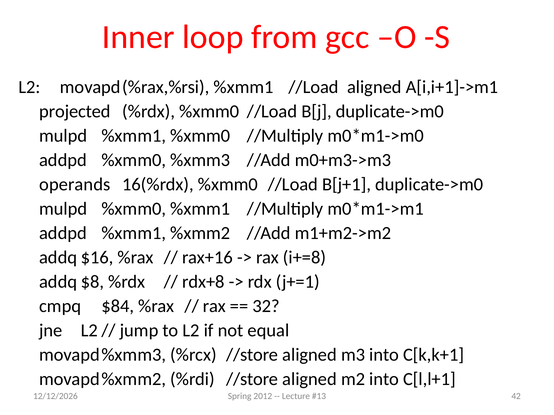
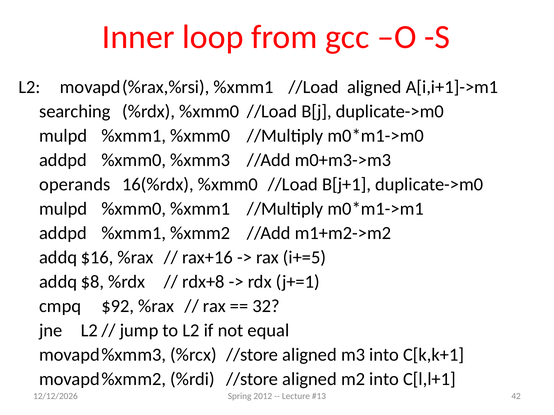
projected: projected -> searching
i+=8: i+=8 -> i+=5
$84: $84 -> $92
